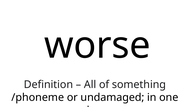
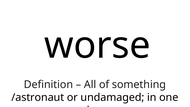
/phoneme: /phoneme -> /astronaut
